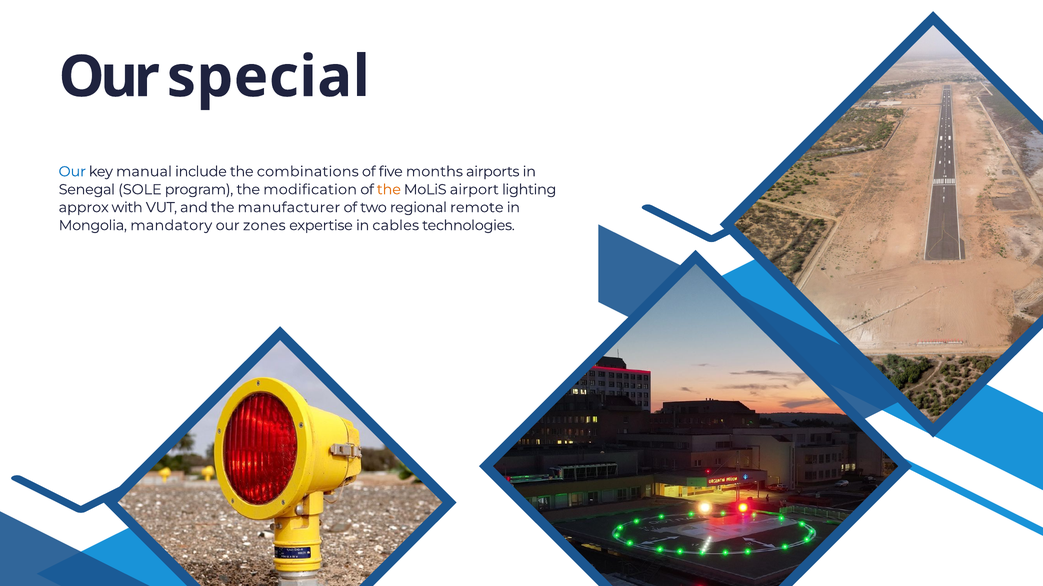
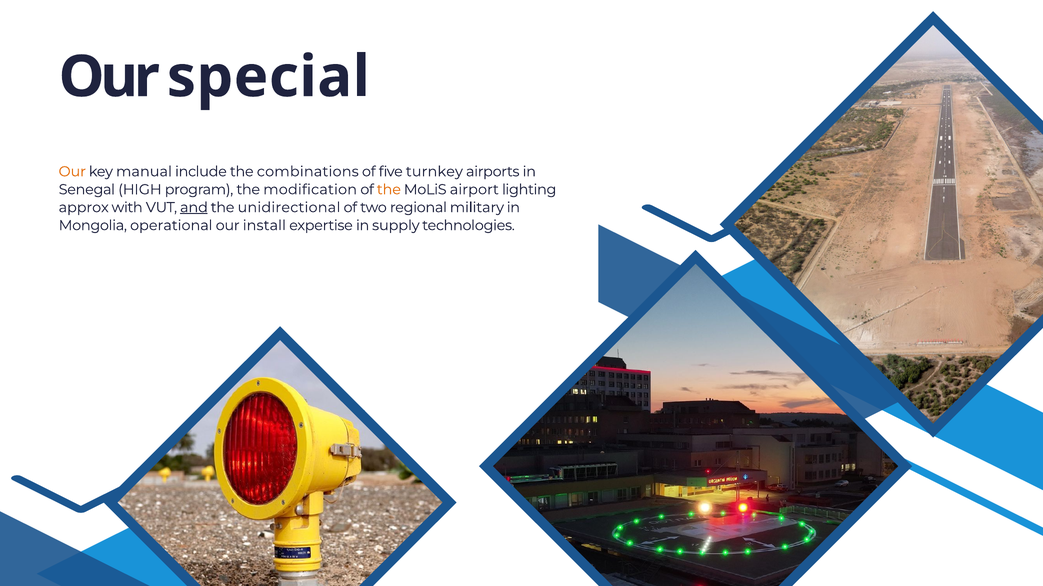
Our at (72, 172) colour: blue -> orange
months: months -> turnkey
SOLE: SOLE -> HIGH
and underline: none -> present
manufacturer: manufacturer -> unidirectional
remote: remote -> military
mandatory: mandatory -> operational
zones: zones -> install
cables: cables -> supply
